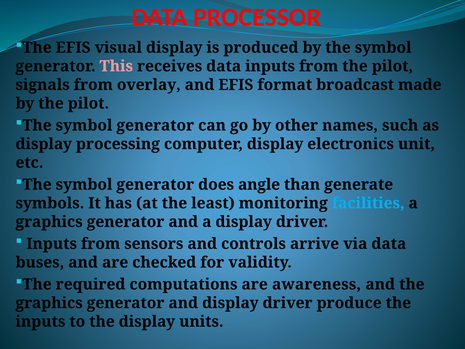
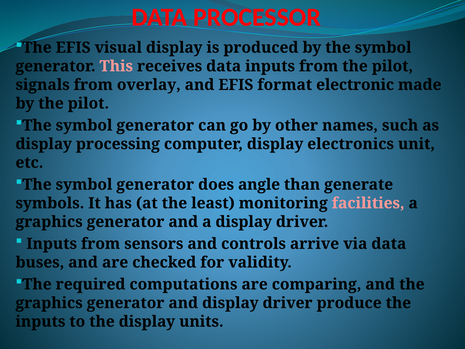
broadcast: broadcast -> electronic
facilities colour: light blue -> pink
awareness: awareness -> comparing
